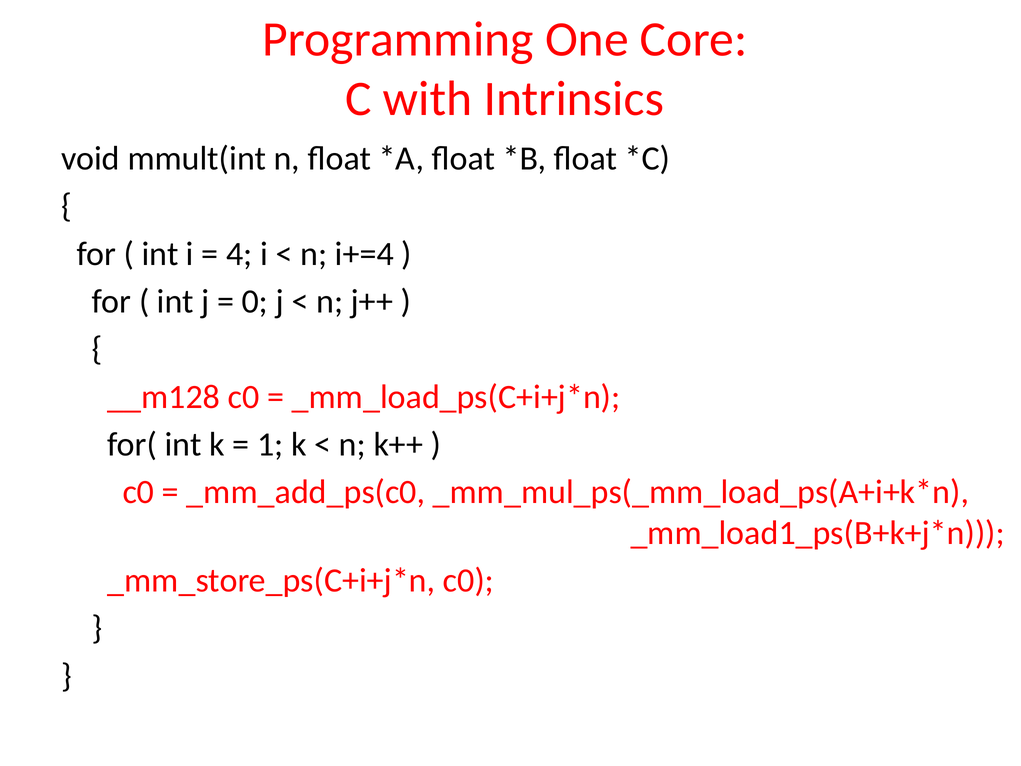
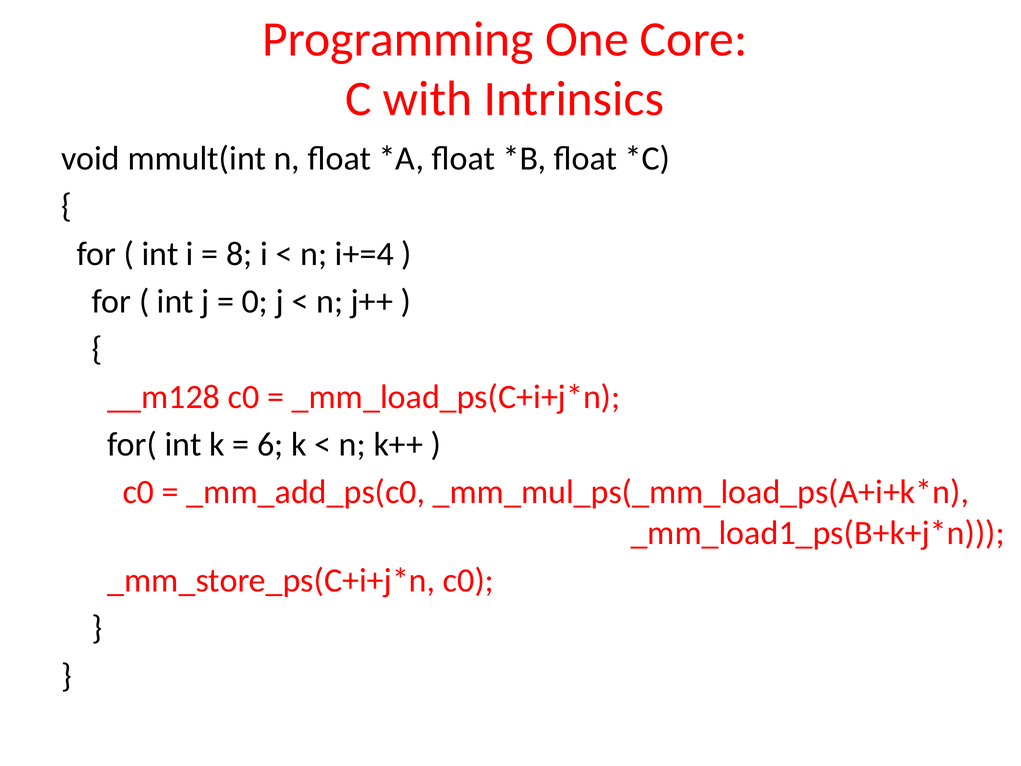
4: 4 -> 8
1: 1 -> 6
